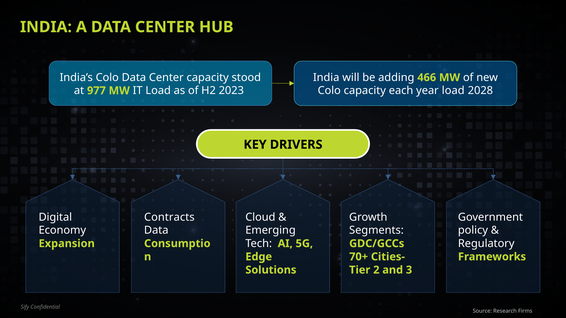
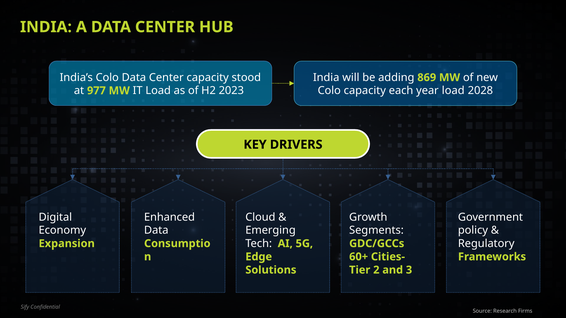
466: 466 -> 869
Contracts: Contracts -> Enhanced
70+: 70+ -> 60+
